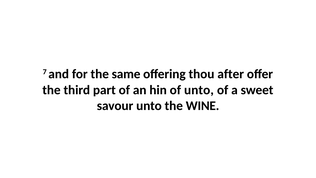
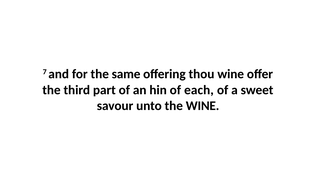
thou after: after -> wine
of unto: unto -> each
